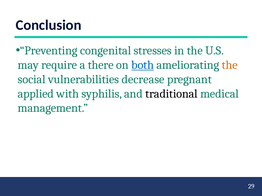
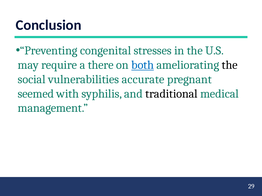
the at (230, 65) colour: orange -> black
decrease: decrease -> accurate
applied: applied -> seemed
